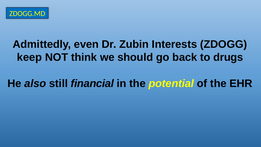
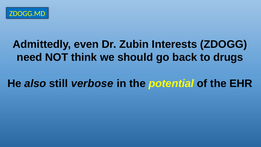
keep: keep -> need
financial: financial -> verbose
